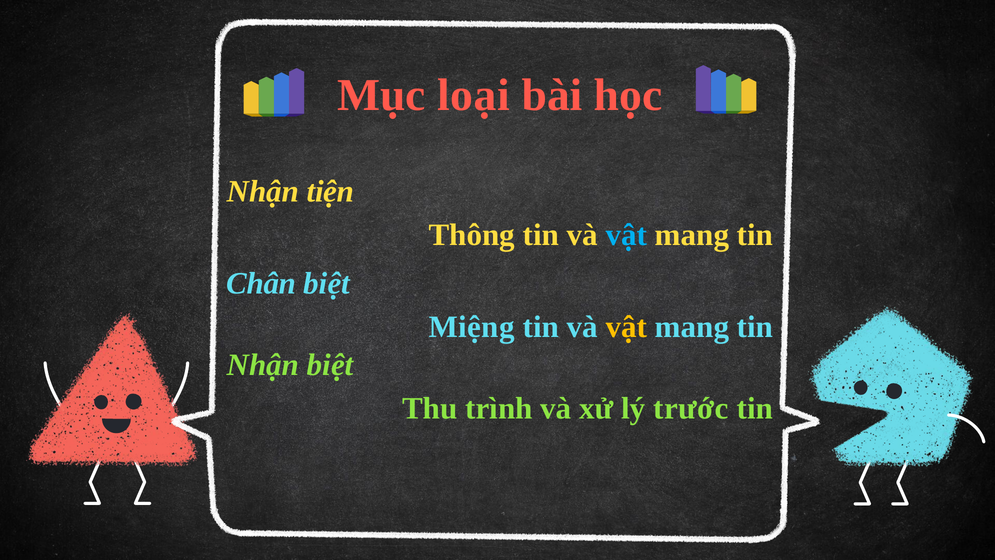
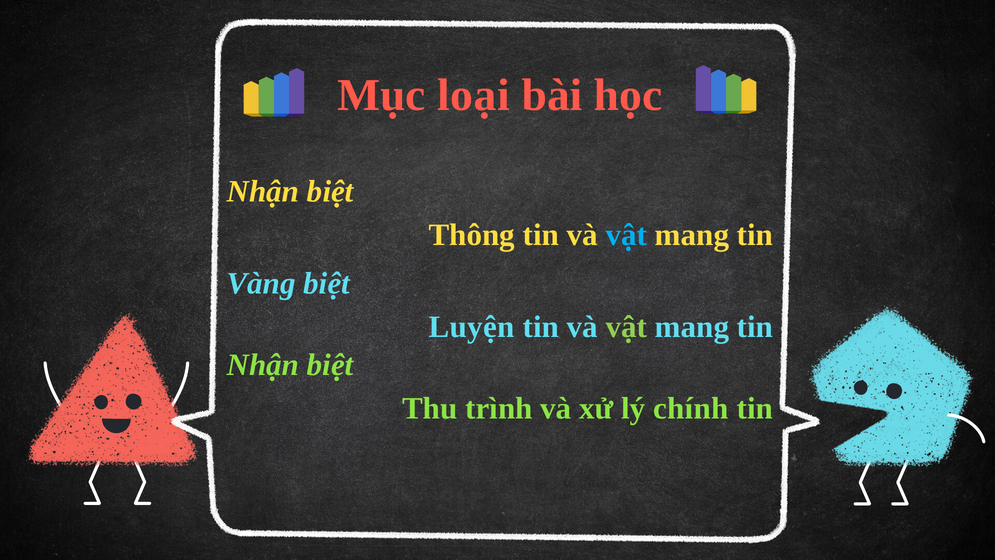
tiện at (330, 191): tiện -> biệt
Chân: Chân -> Vàng
Miệng: Miệng -> Luyện
vật at (626, 327) colour: yellow -> light green
trước: trước -> chính
